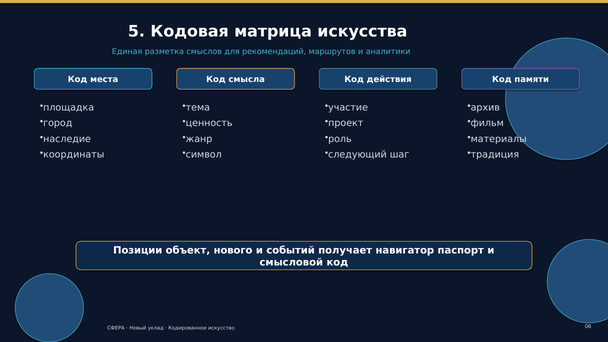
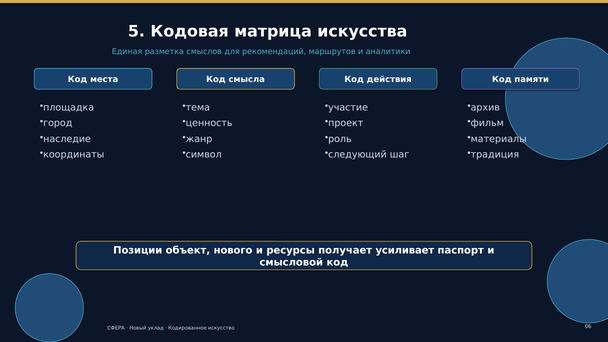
событий: событий -> ресурсы
навигатор: навигатор -> усиливает
